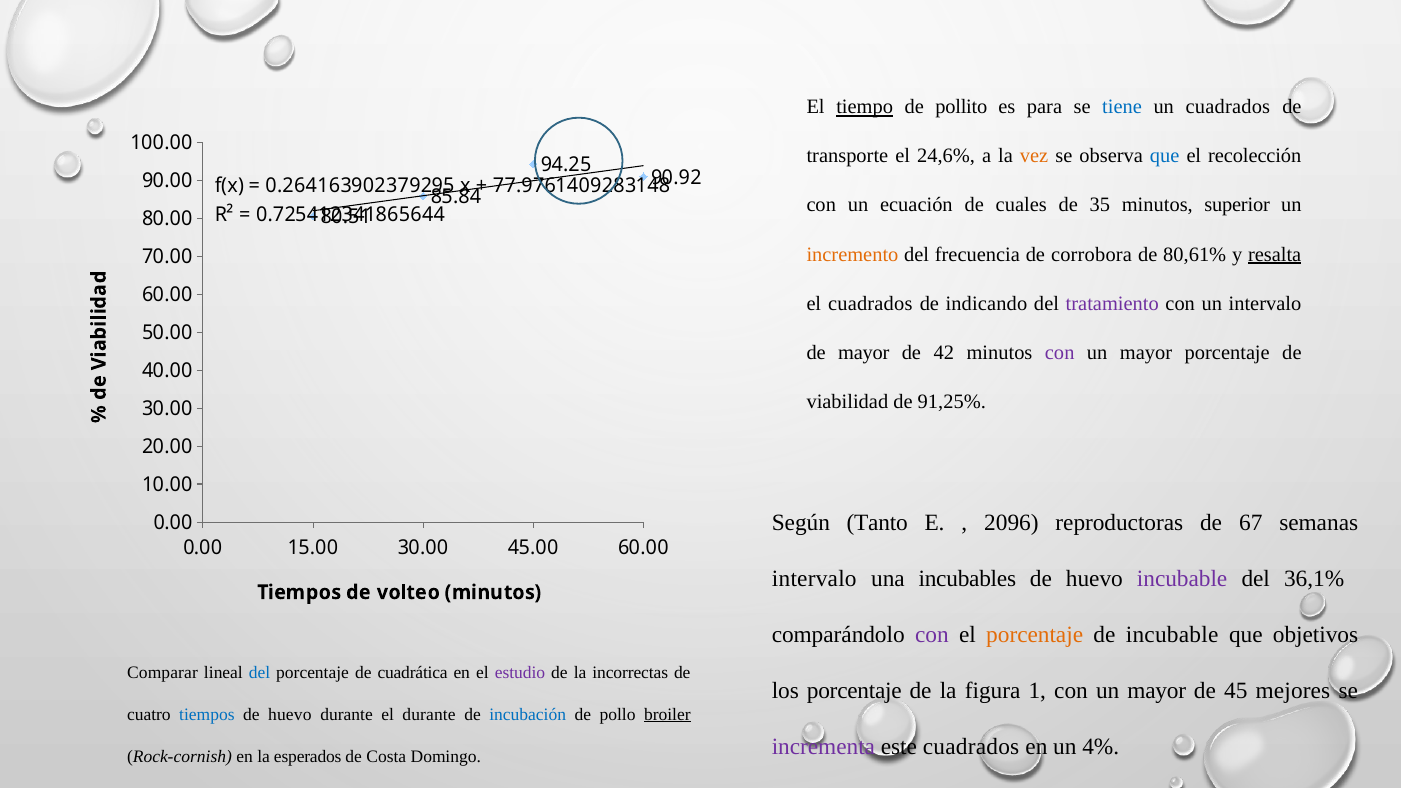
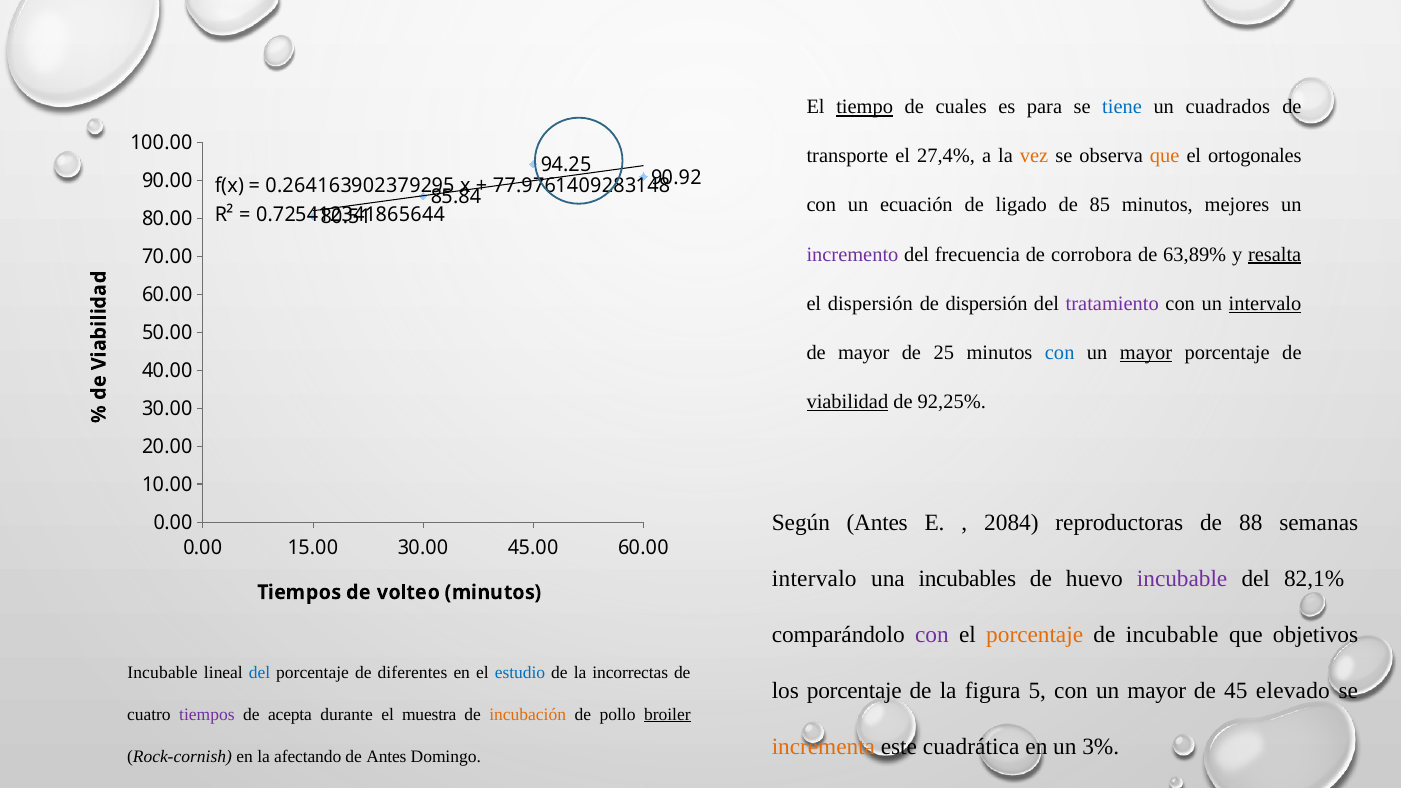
pollito: pollito -> cuales
24,6%: 24,6% -> 27,4%
que at (1165, 156) colour: blue -> orange
recolección: recolección -> ortogonales
cuales: cuales -> ligado
35: 35 -> 85
superior: superior -> mejores
incremento colour: orange -> purple
80,61%: 80,61% -> 63,89%
el cuadrados: cuadrados -> dispersión
de indicando: indicando -> dispersión
intervalo at (1265, 303) underline: none -> present
42: 42 -> 25
con at (1060, 352) colour: purple -> blue
mayor at (1146, 352) underline: none -> present
viabilidad underline: none -> present
91,25%: 91,25% -> 92,25%
Según Tanto: Tanto -> Antes
2096: 2096 -> 2084
67: 67 -> 88
36,1%: 36,1% -> 82,1%
Comparar at (163, 672): Comparar -> Incubable
cuadrática: cuadrática -> diferentes
estudio colour: purple -> blue
1: 1 -> 5
mejores: mejores -> elevado
tiempos at (207, 714) colour: blue -> purple
huevo at (290, 714): huevo -> acepta
el durante: durante -> muestra
incubación colour: blue -> orange
incrementa colour: purple -> orange
este cuadrados: cuadrados -> cuadrática
4%: 4% -> 3%
esperados: esperados -> afectando
de Costa: Costa -> Antes
